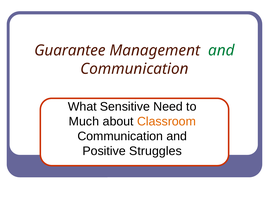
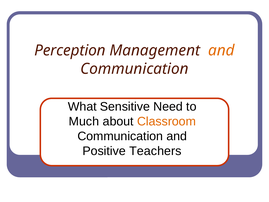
Guarantee: Guarantee -> Perception
and at (221, 50) colour: green -> orange
Struggles: Struggles -> Teachers
